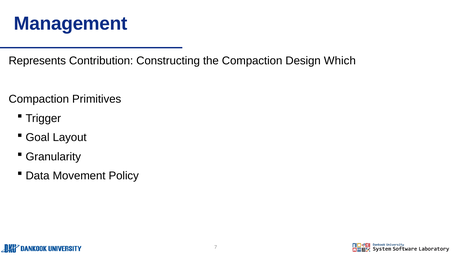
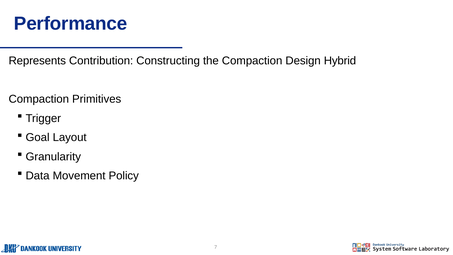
Management: Management -> Performance
Which: Which -> Hybrid
